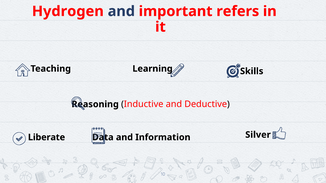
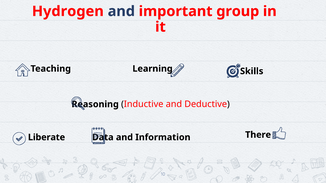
refers: refers -> group
Silver: Silver -> There
